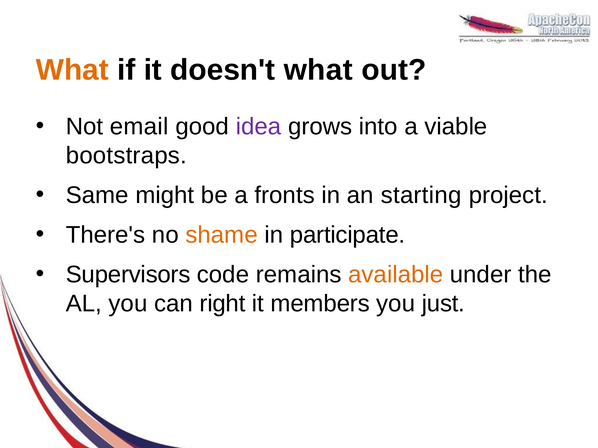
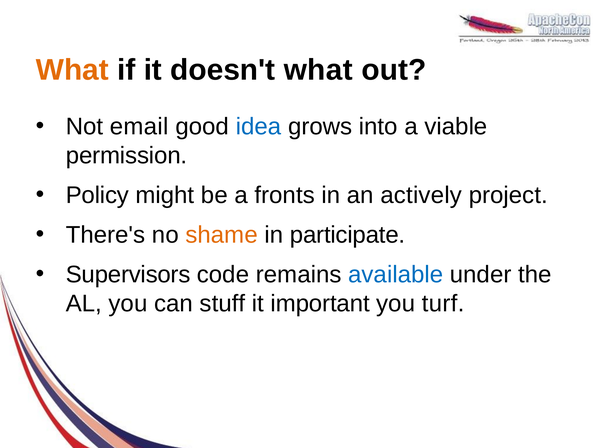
idea colour: purple -> blue
bootstraps: bootstraps -> permission
Same: Same -> Policy
starting: starting -> actively
available colour: orange -> blue
right: right -> stuff
members: members -> important
just: just -> turf
